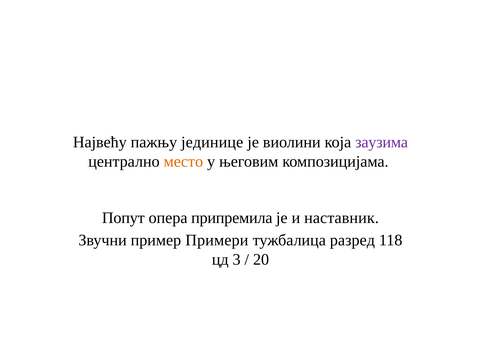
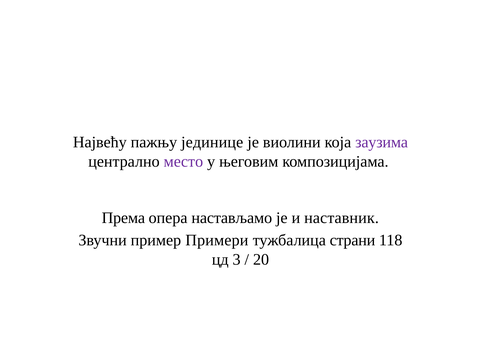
место colour: orange -> purple
Попут: Попут -> Према
припремила: припремила -> настављамо
разред: разред -> страни
